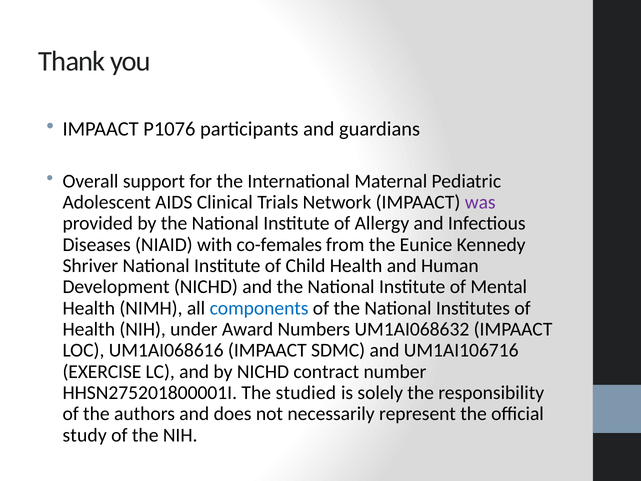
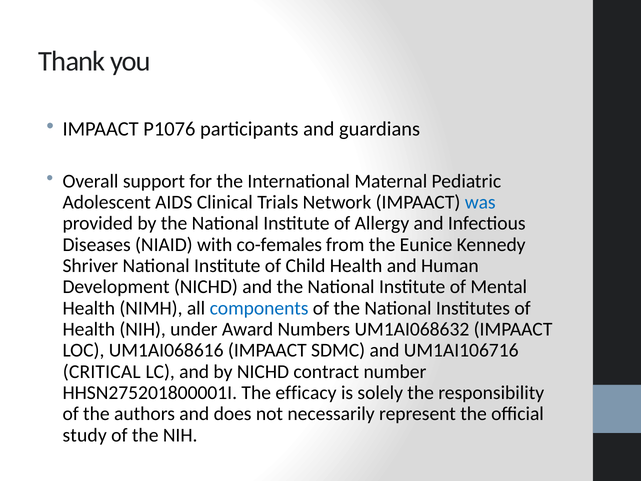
was colour: purple -> blue
EXERCISE: EXERCISE -> CRITICAL
studied: studied -> efficacy
